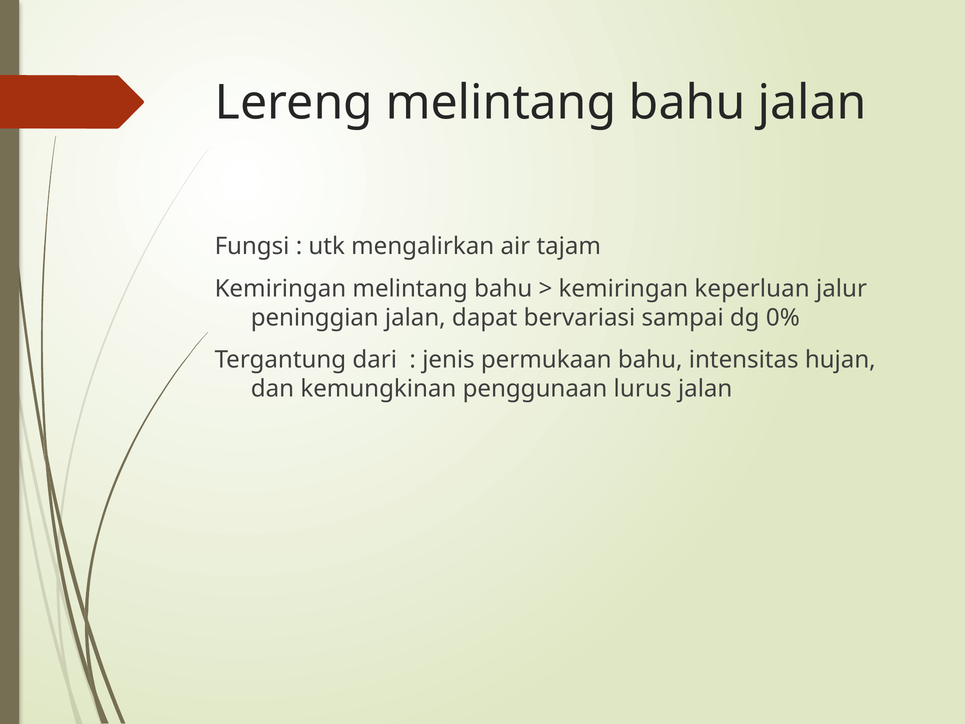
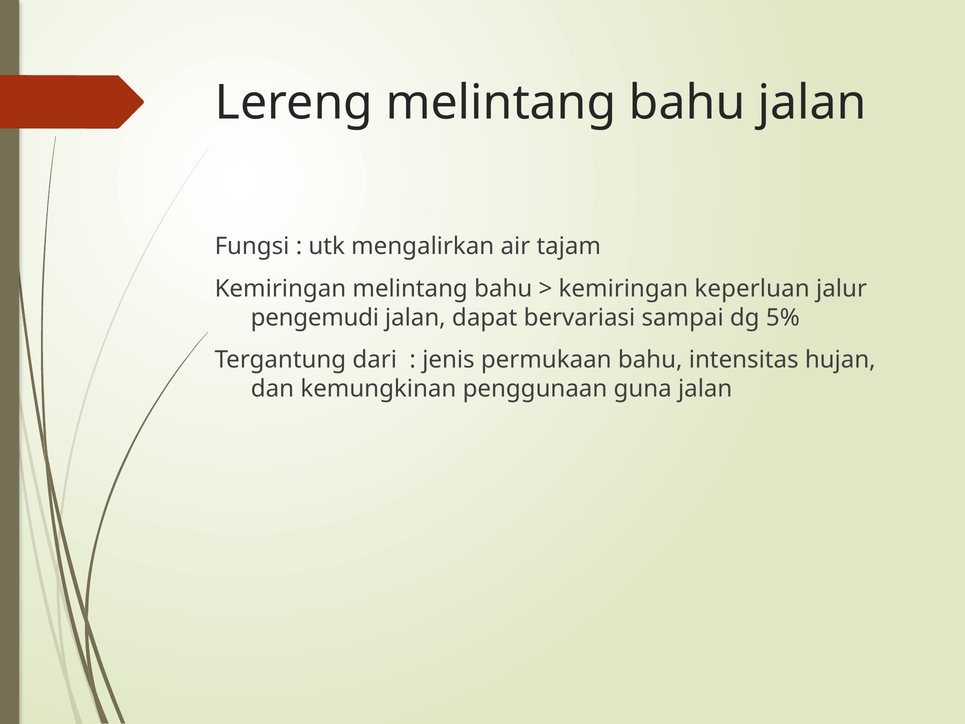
peninggian: peninggian -> pengemudi
0%: 0% -> 5%
lurus: lurus -> guna
